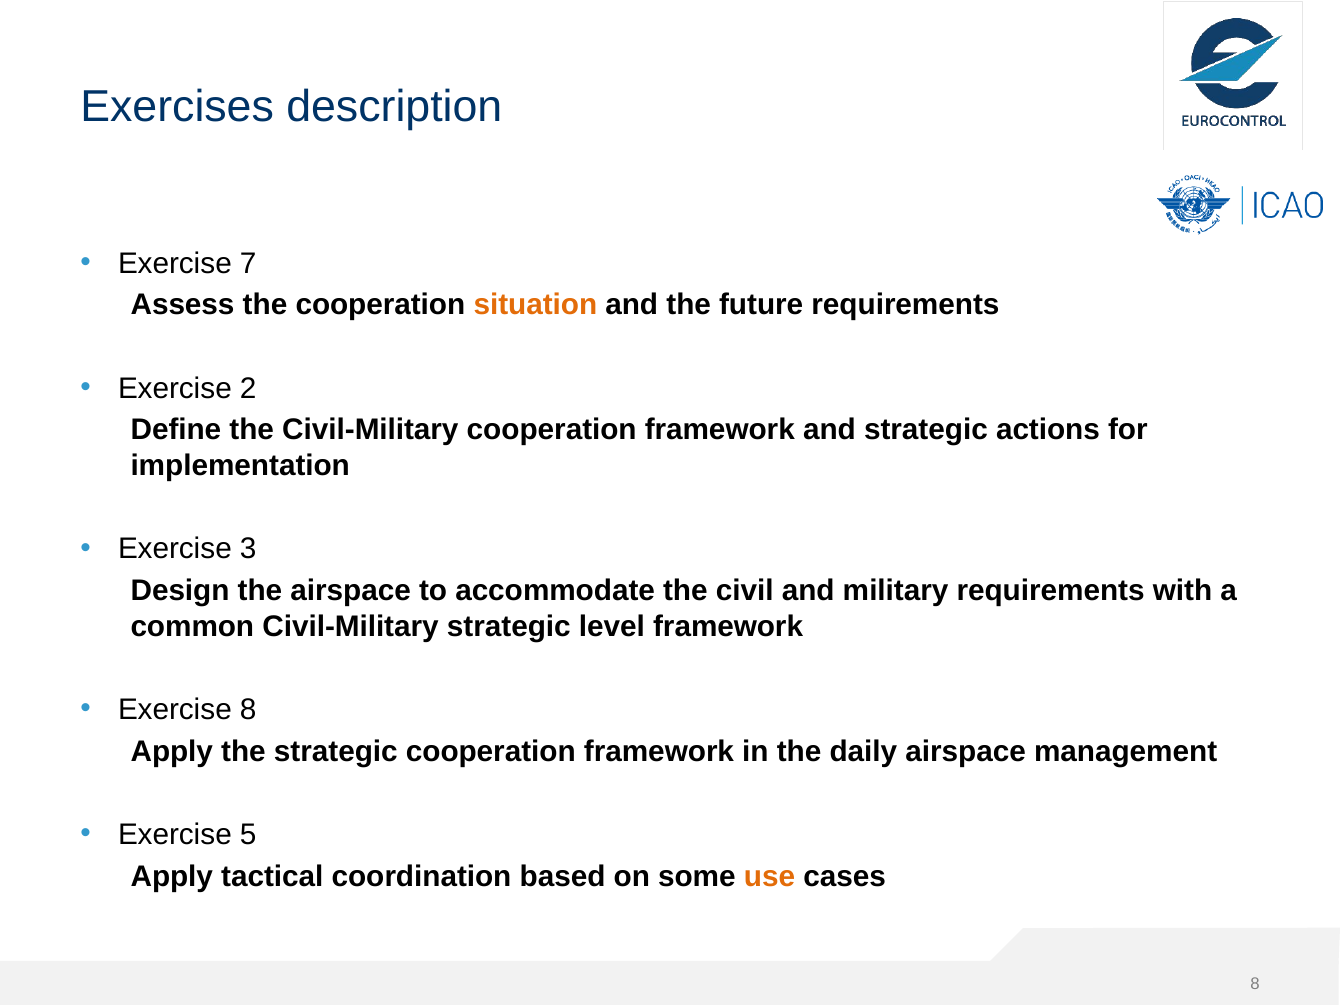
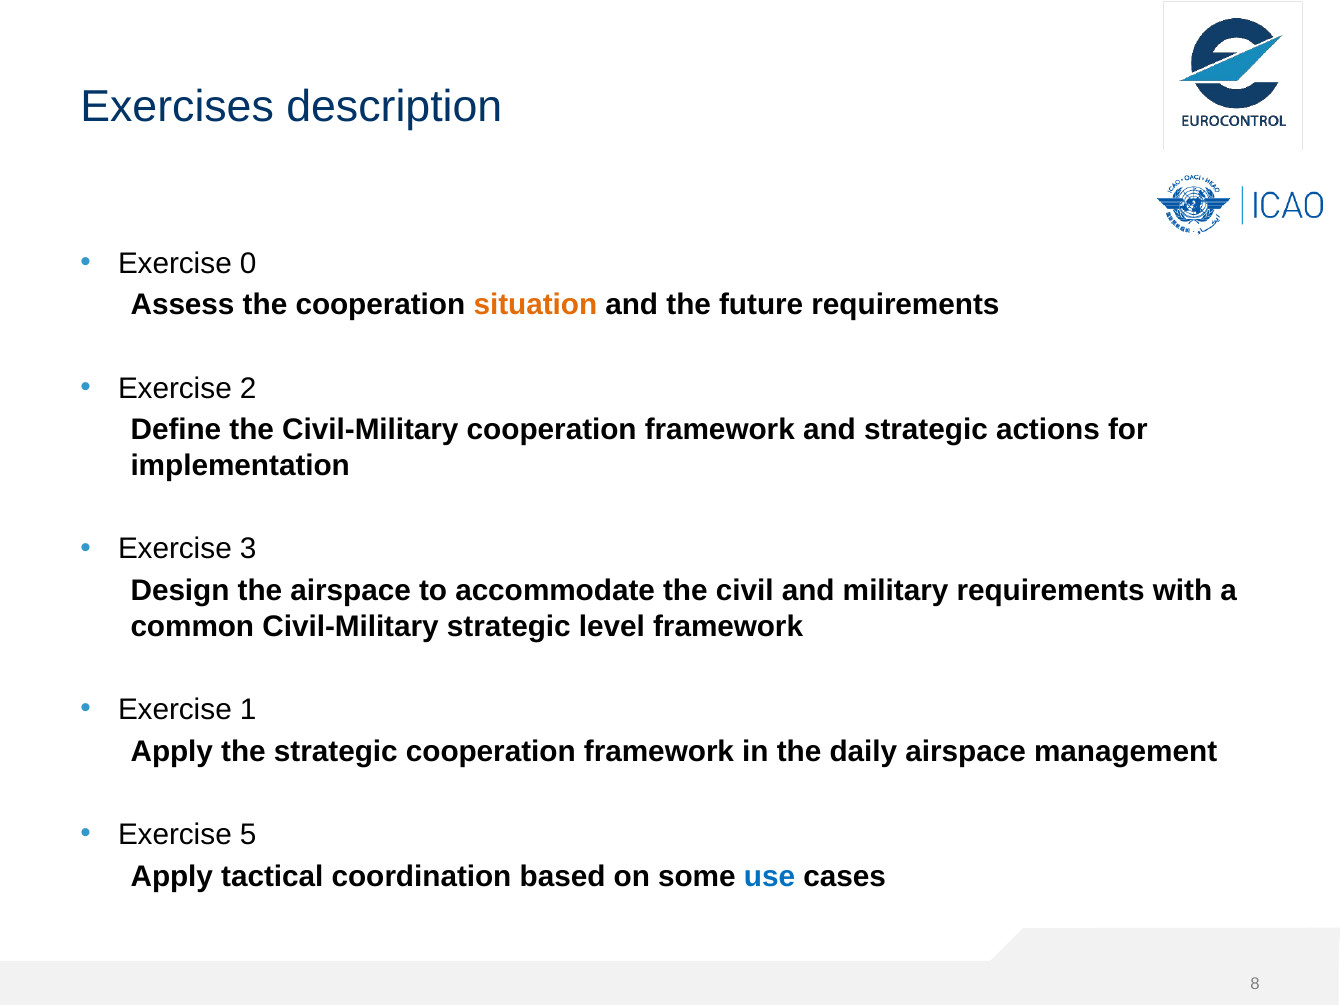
7: 7 -> 0
Exercise 8: 8 -> 1
use colour: orange -> blue
